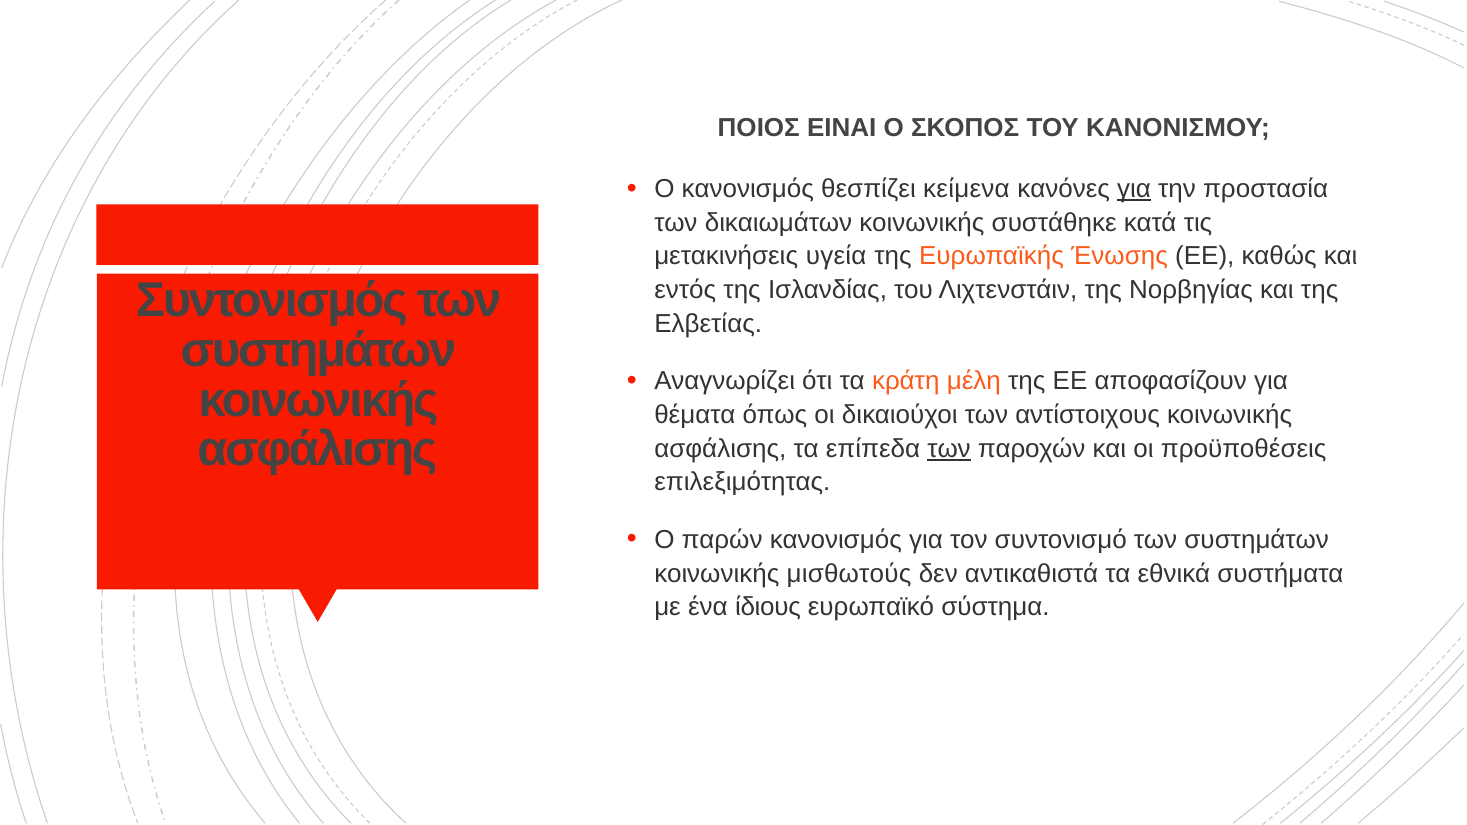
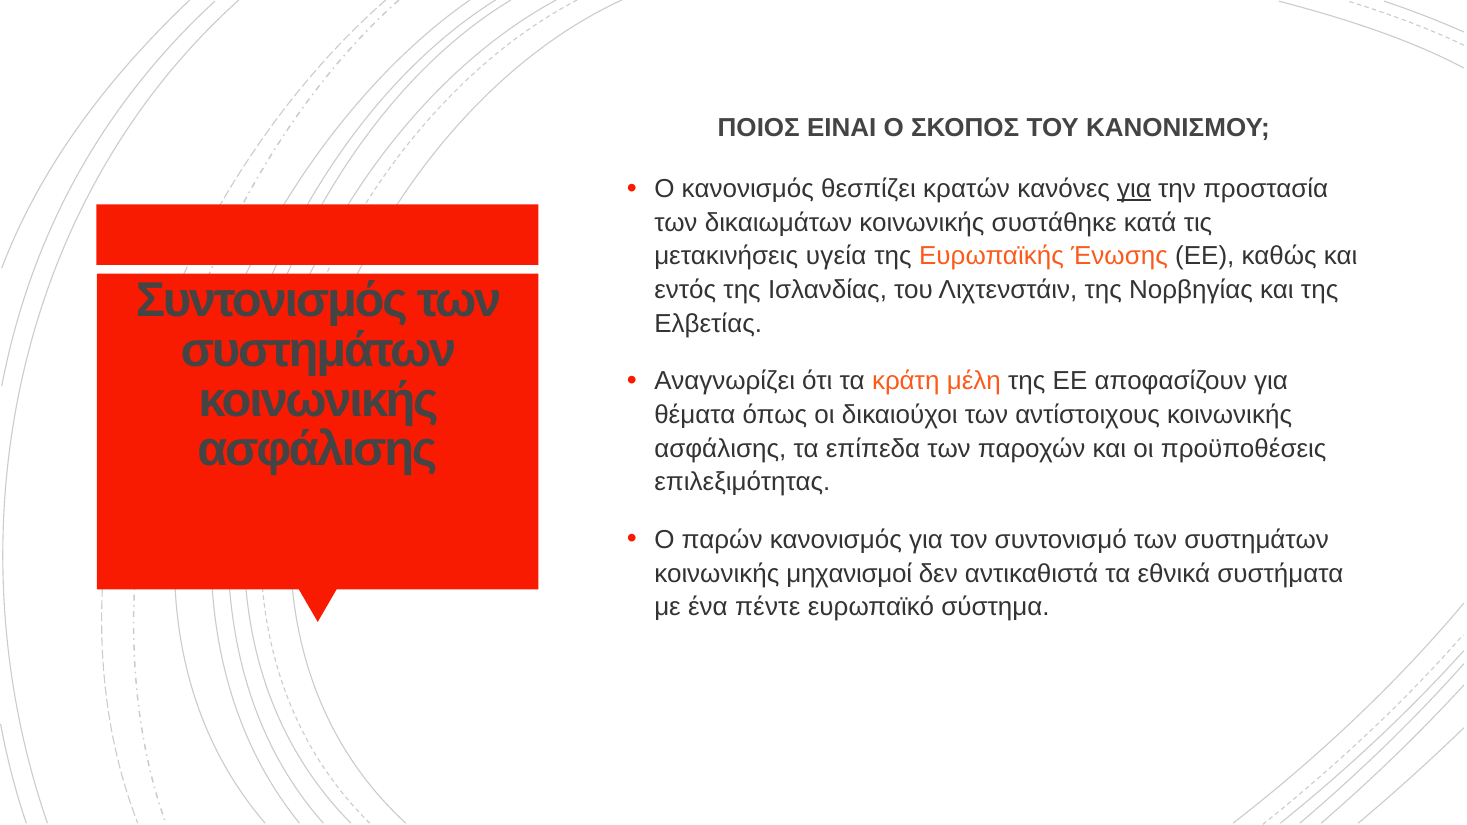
κείμενα: κείμενα -> κρατών
των at (949, 449) underline: present -> none
μισθωτούς: μισθωτούς -> μηχανισμοί
ίδιους: ίδιους -> πέντε
